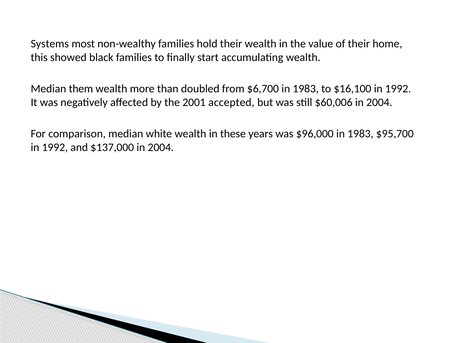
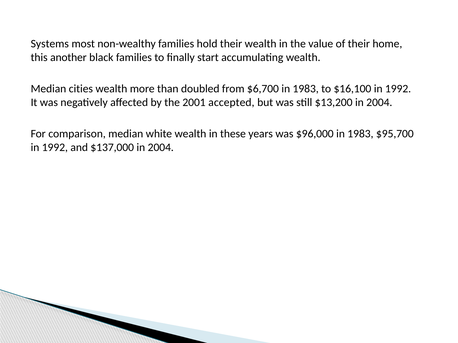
showed: showed -> another
them: them -> cities
$60,006: $60,006 -> $13,200
